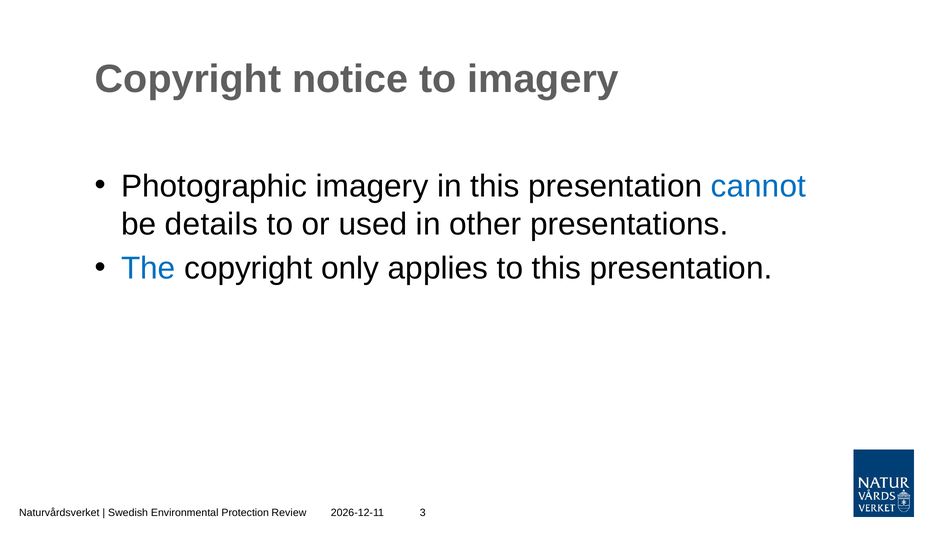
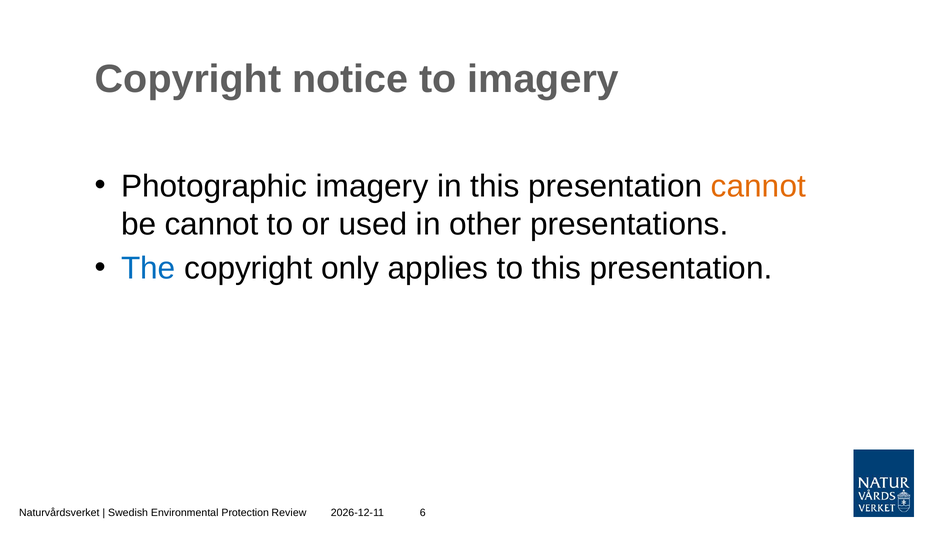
cannot at (758, 186) colour: blue -> orange
be details: details -> cannot
3: 3 -> 6
